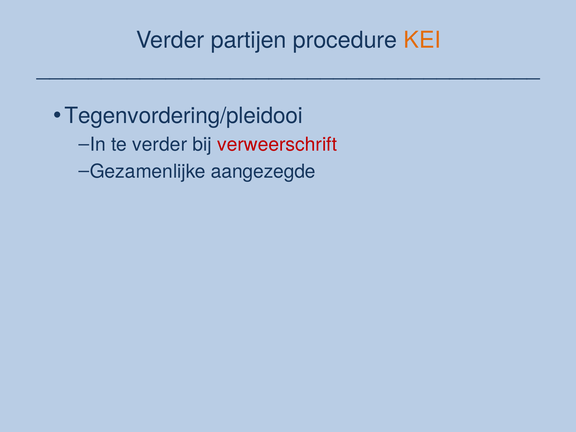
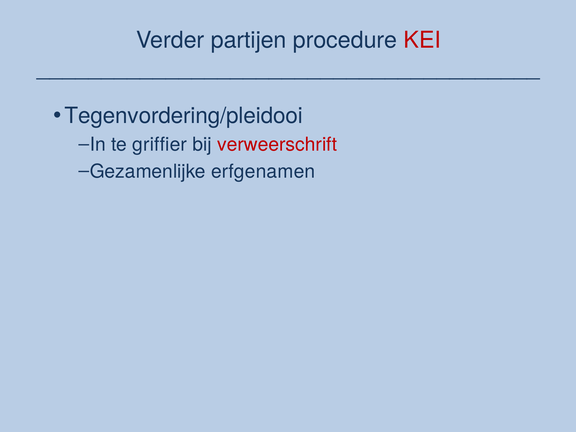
KEI colour: orange -> red
te verder: verder -> griffier
aangezegde: aangezegde -> erfgenamen
